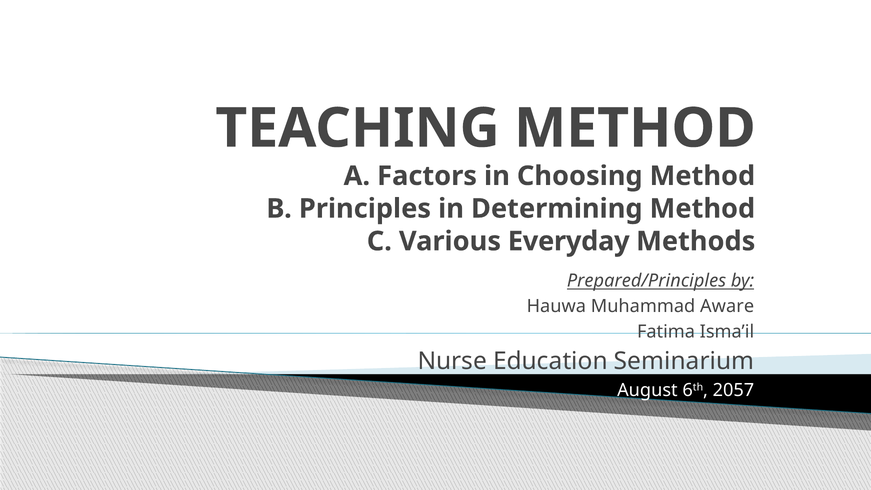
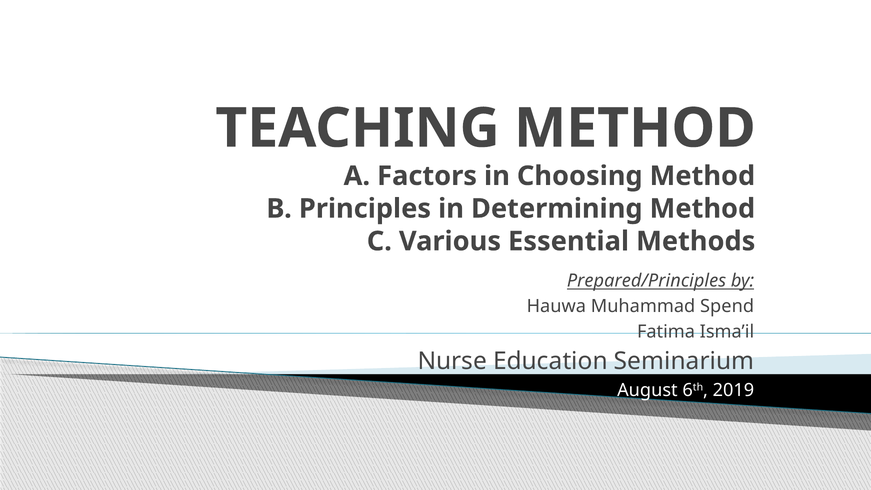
Everyday: Everyday -> Essential
Aware: Aware -> Spend
2057: 2057 -> 2019
